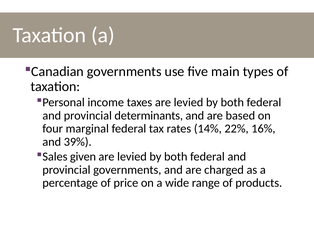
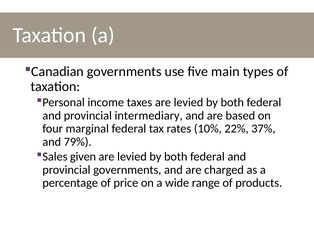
determinants: determinants -> intermediary
14%: 14% -> 10%
16%: 16% -> 37%
39%: 39% -> 79%
